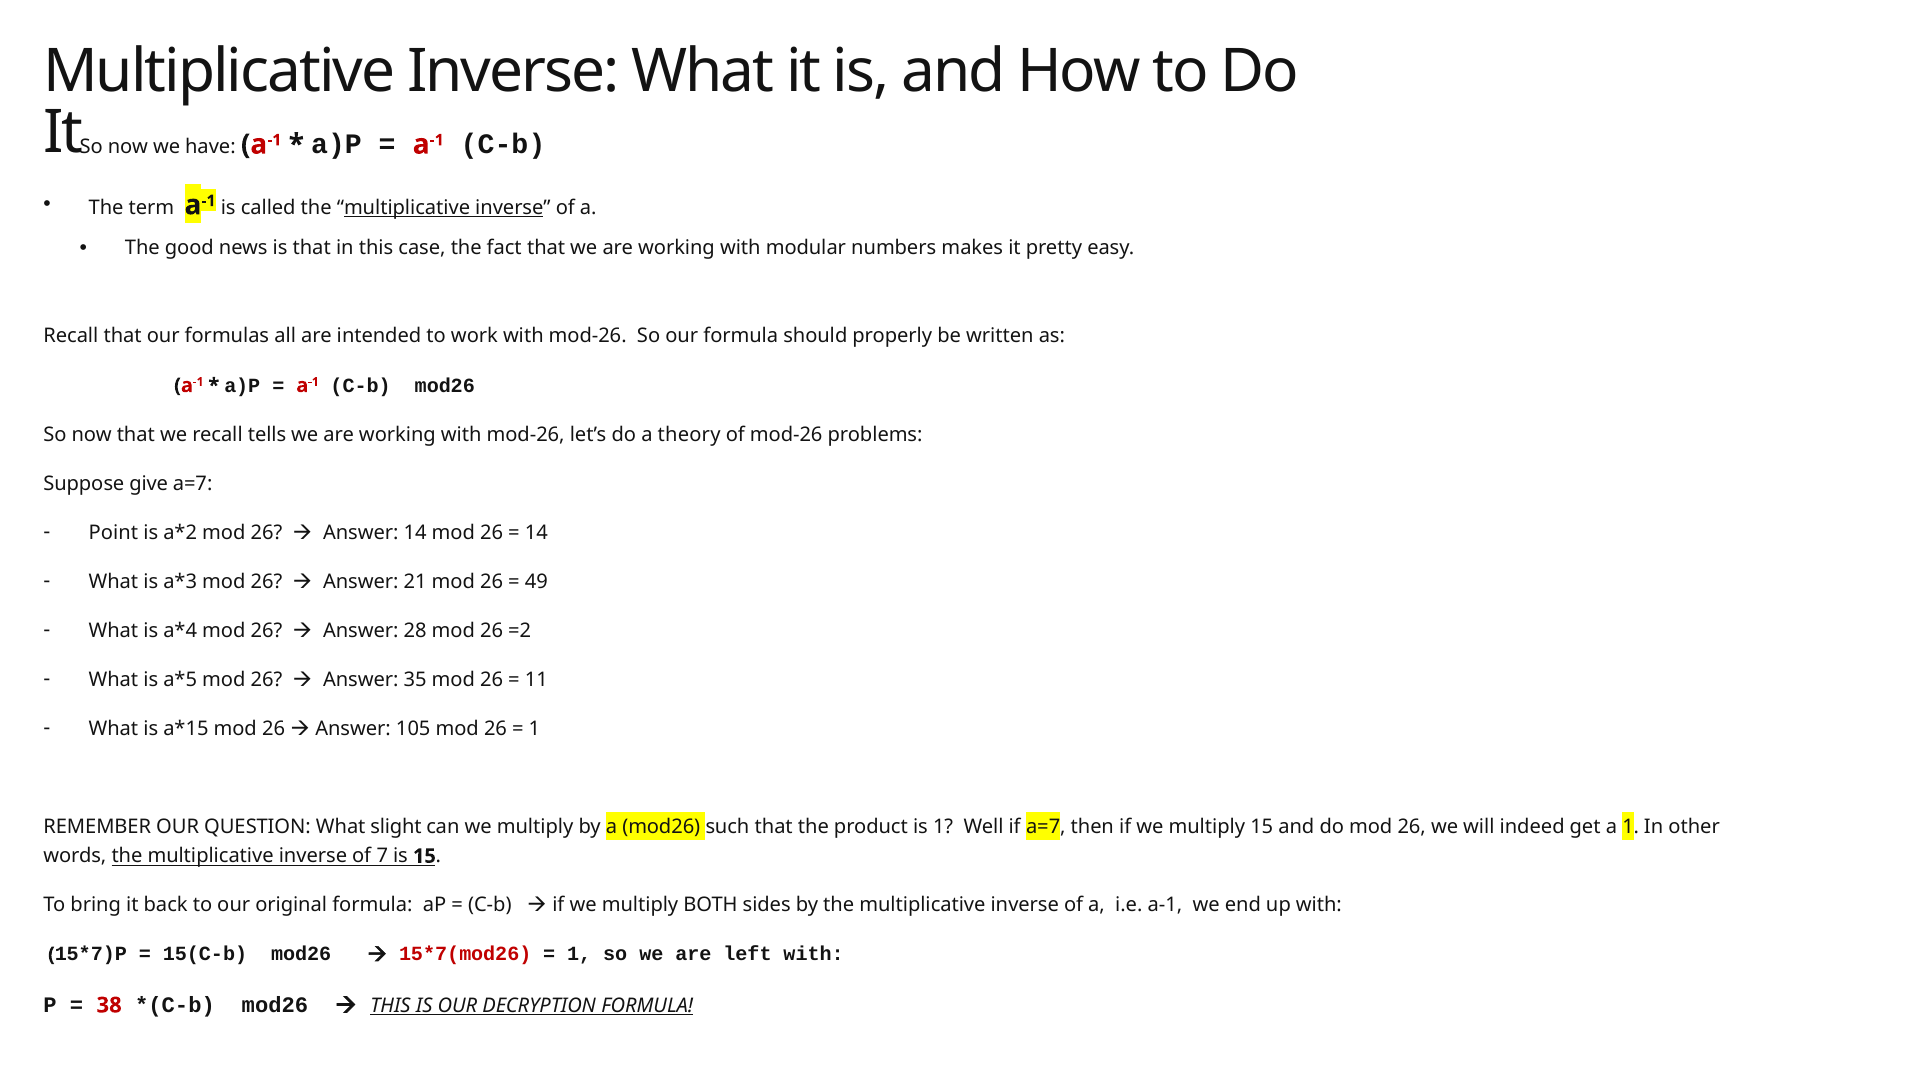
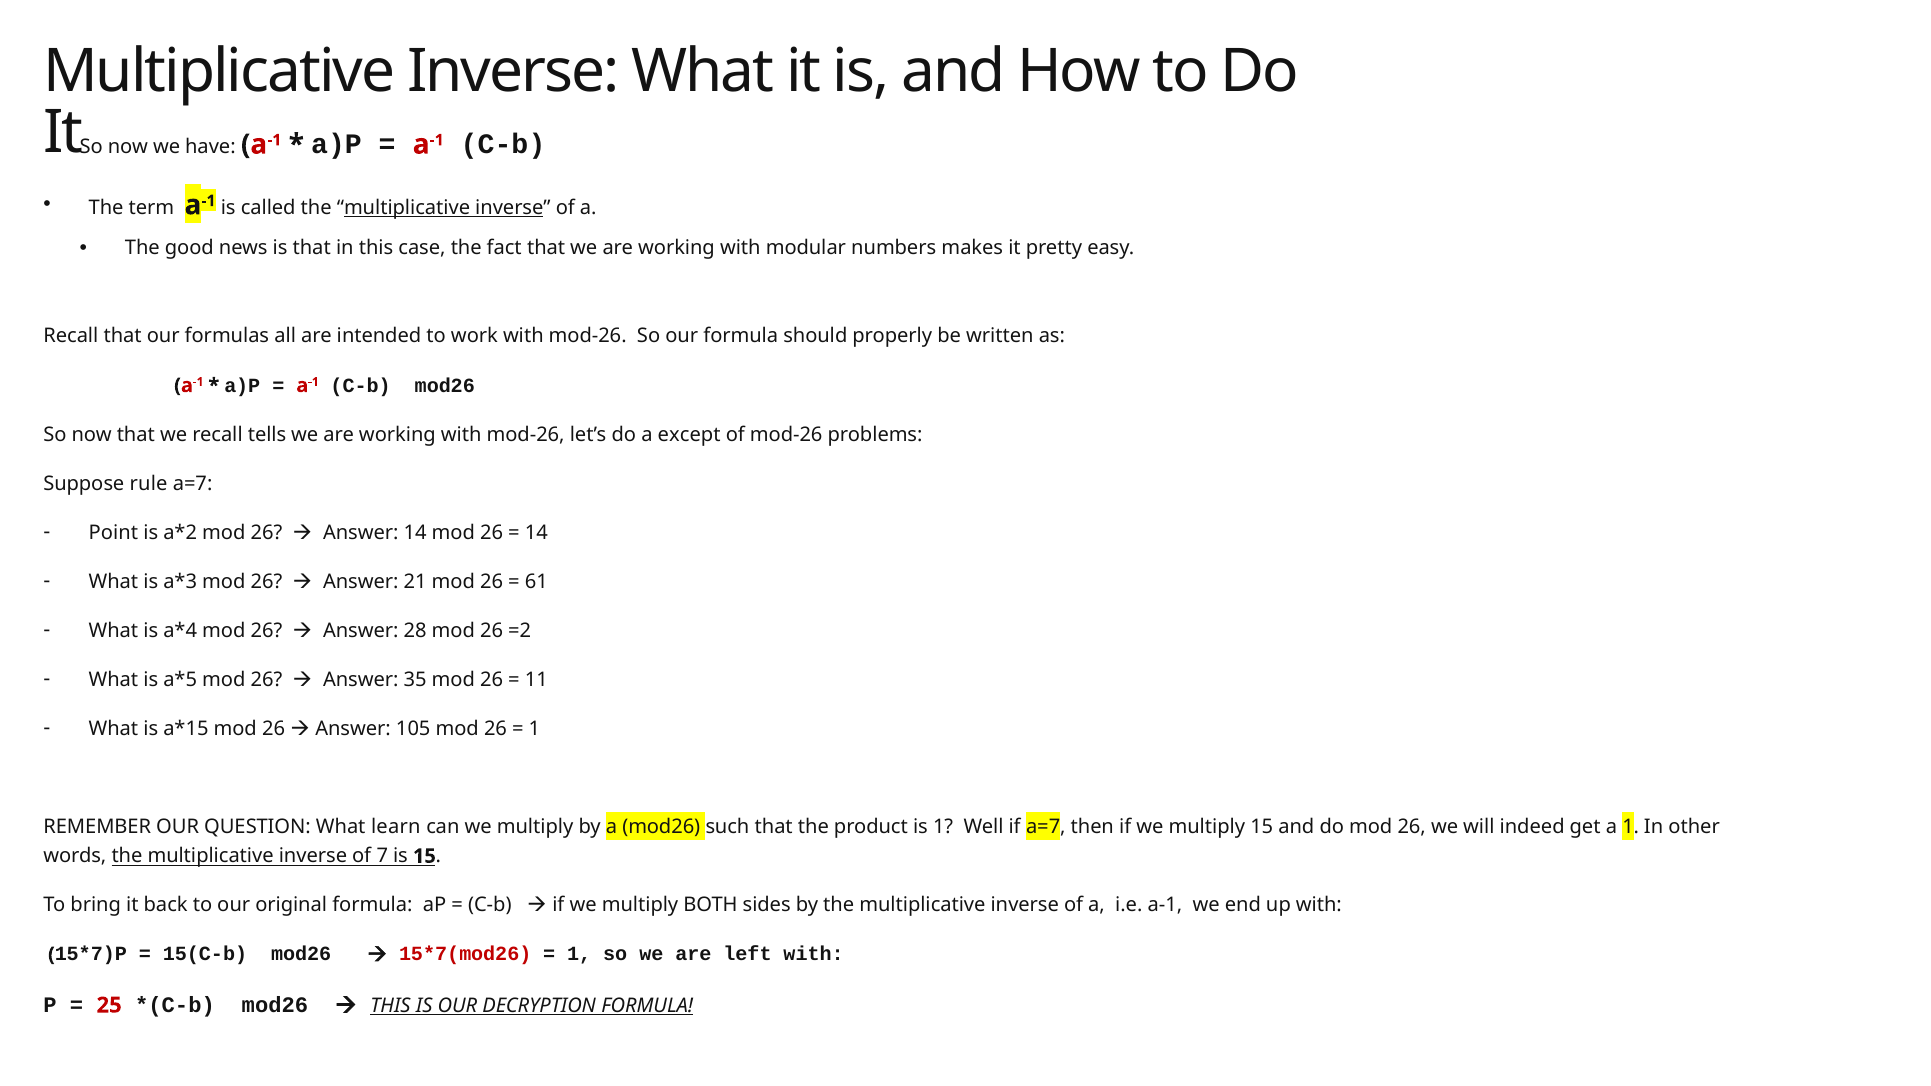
theory: theory -> except
give: give -> rule
49: 49 -> 61
slight: slight -> learn
38: 38 -> 25
